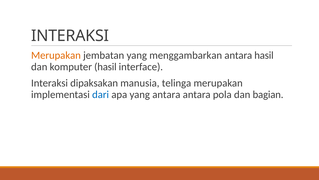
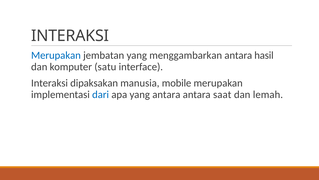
Merupakan at (56, 55) colour: orange -> blue
komputer hasil: hasil -> satu
telinga: telinga -> mobile
pola: pola -> saat
bagian: bagian -> lemah
